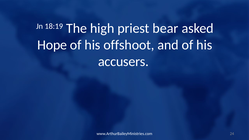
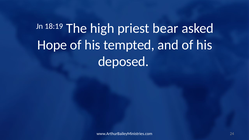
offshoot: offshoot -> tempted
accusers: accusers -> deposed
